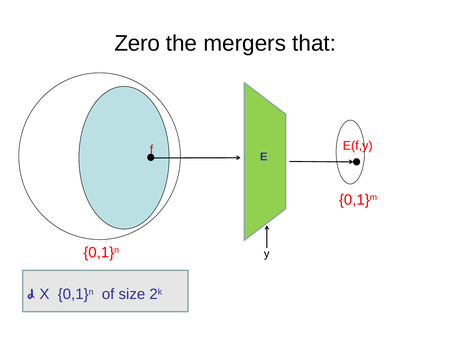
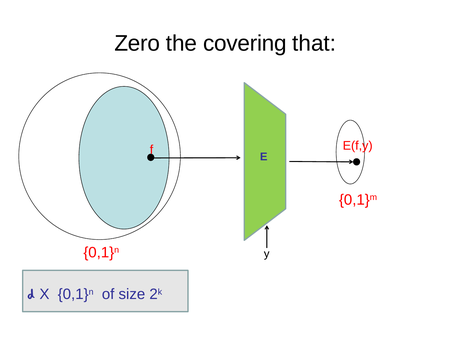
mergers: mergers -> covering
